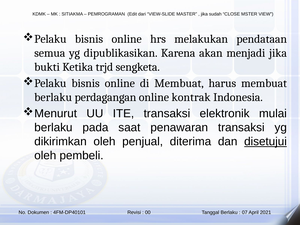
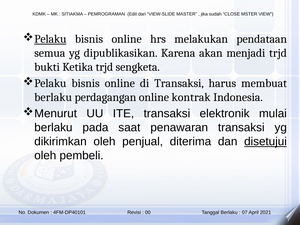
Pelaku at (50, 39) underline: none -> present
menjadi jika: jika -> trjd
di Membuat: Membuat -> Transaksi
